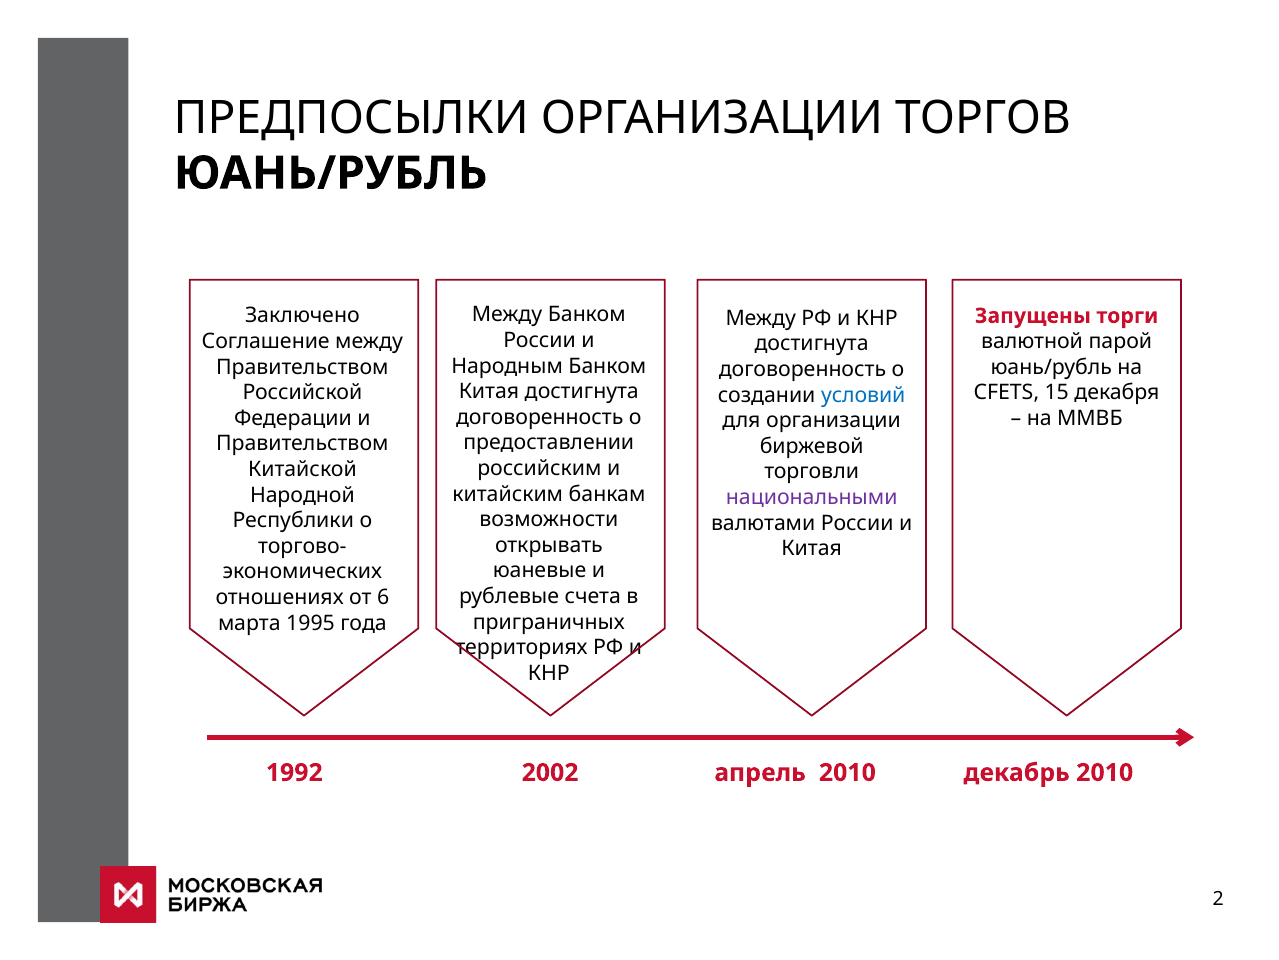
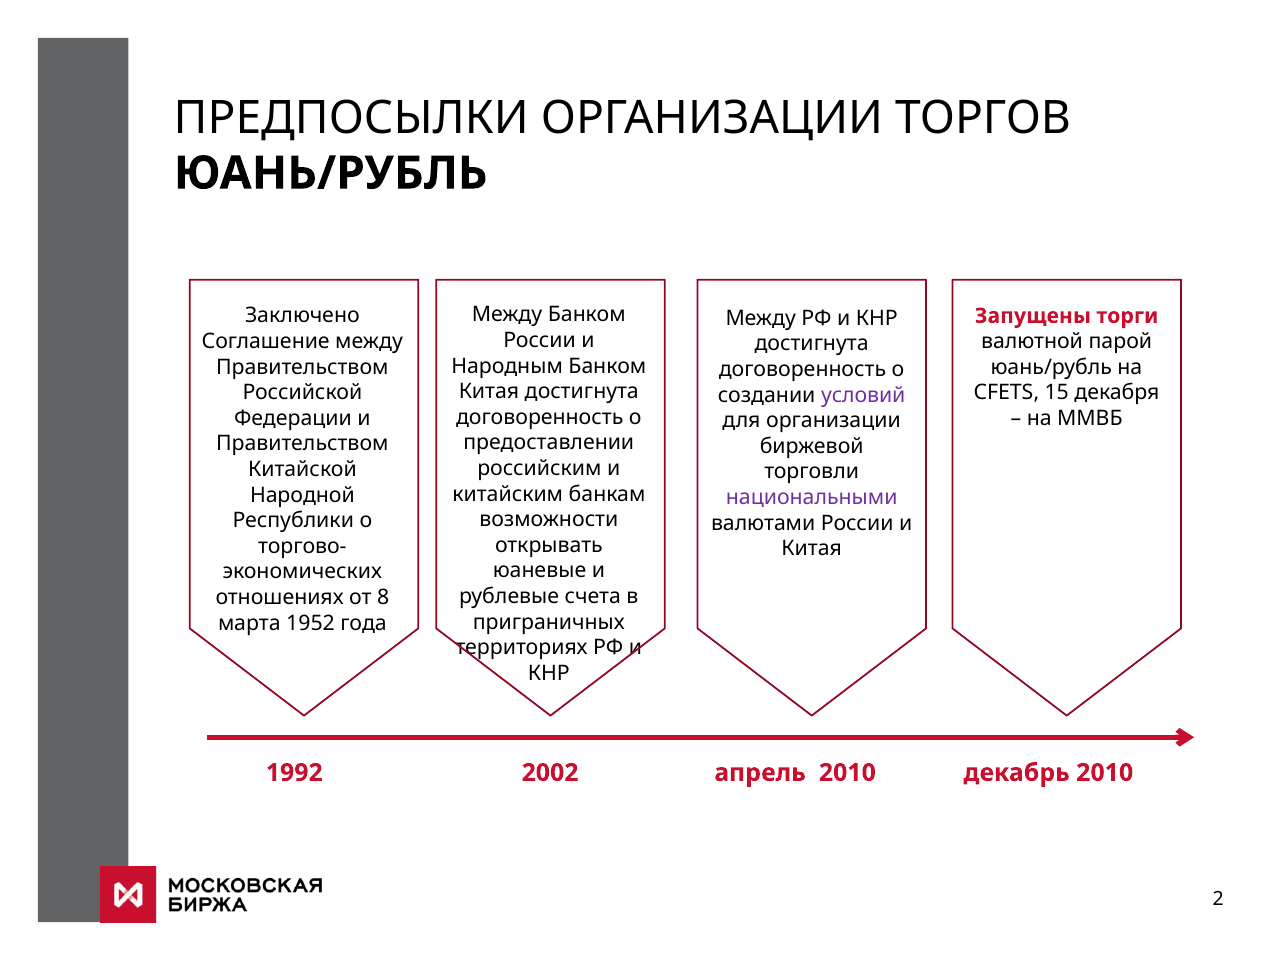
условий colour: blue -> purple
6: 6 -> 8
1995: 1995 -> 1952
